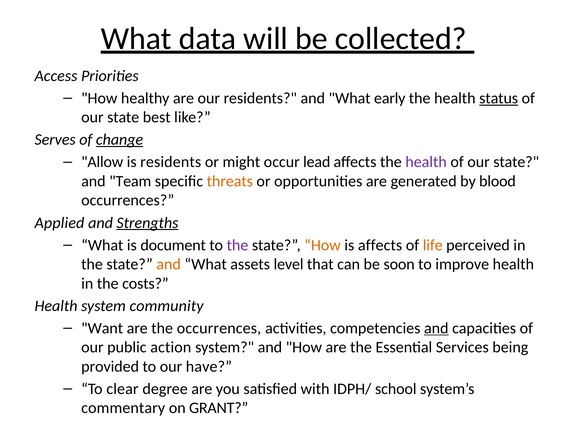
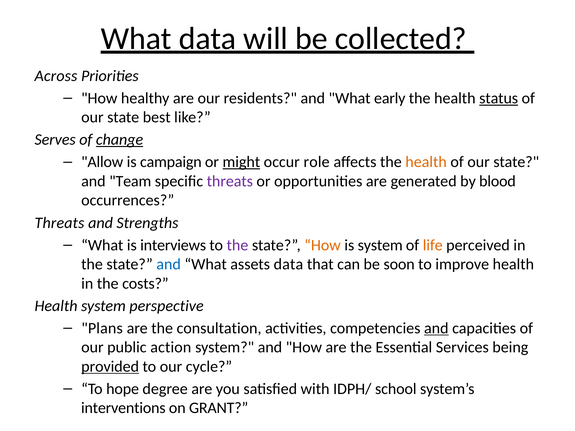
Access: Access -> Across
is residents: residents -> campaign
might underline: none -> present
lead: lead -> role
health at (426, 162) colour: purple -> orange
threats at (230, 181) colour: orange -> purple
Applied at (59, 223): Applied -> Threats
Strengths underline: present -> none
document: document -> interviews
is affects: affects -> system
and at (169, 264) colour: orange -> blue
assets level: level -> data
community: community -> perspective
Want: Want -> Plans
the occurrences: occurrences -> consultation
provided underline: none -> present
have: have -> cycle
clear: clear -> hope
commentary: commentary -> interventions
